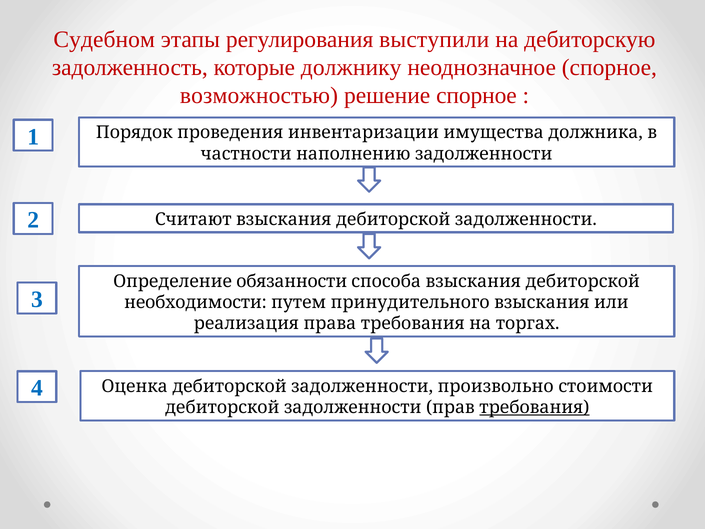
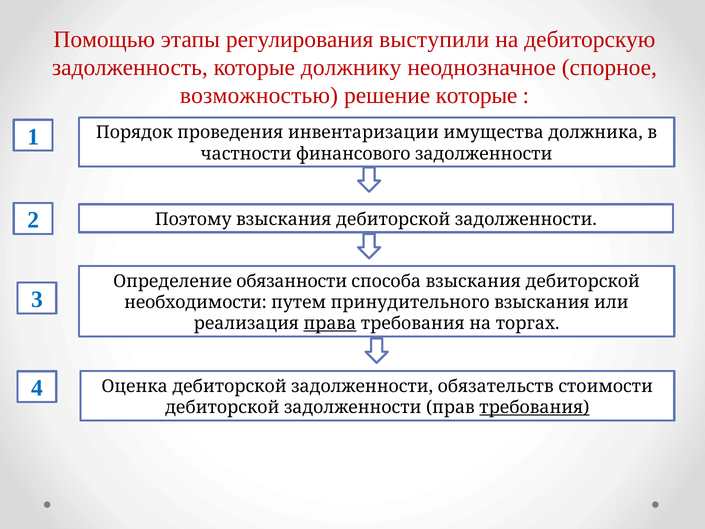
Судебном: Судебном -> Помощью
решение спорное: спорное -> которые
наполнению: наполнению -> финансового
Считают: Считают -> Поэтому
права underline: none -> present
произвольно: произвольно -> обязательств
